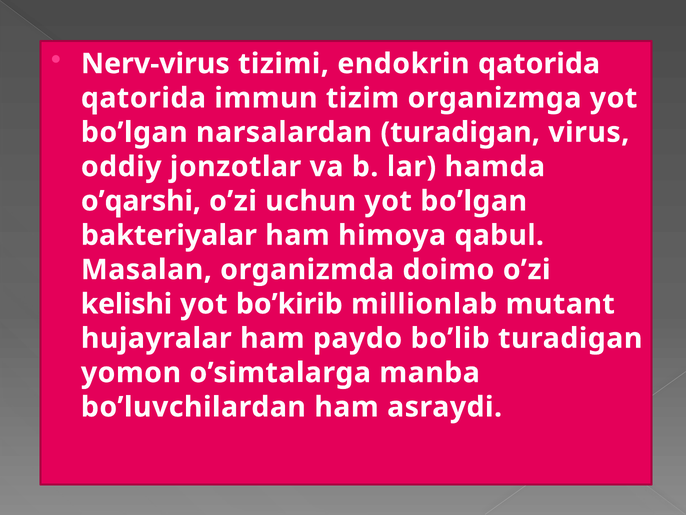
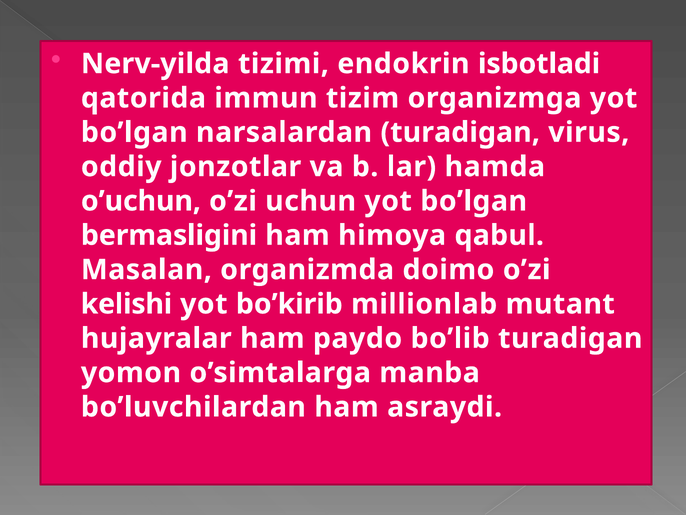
Nerv-virus: Nerv-virus -> Nerv-yilda
endokrin qatorida: qatorida -> isbotladi
o’qarshi: o’qarshi -> o’uchun
bakteriyalar: bakteriyalar -> bermasligini
